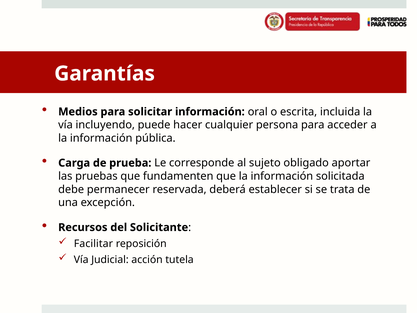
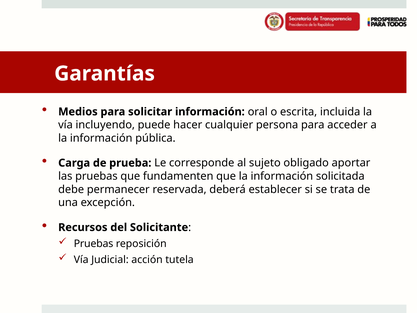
Facilitar at (93, 244): Facilitar -> Pruebas
